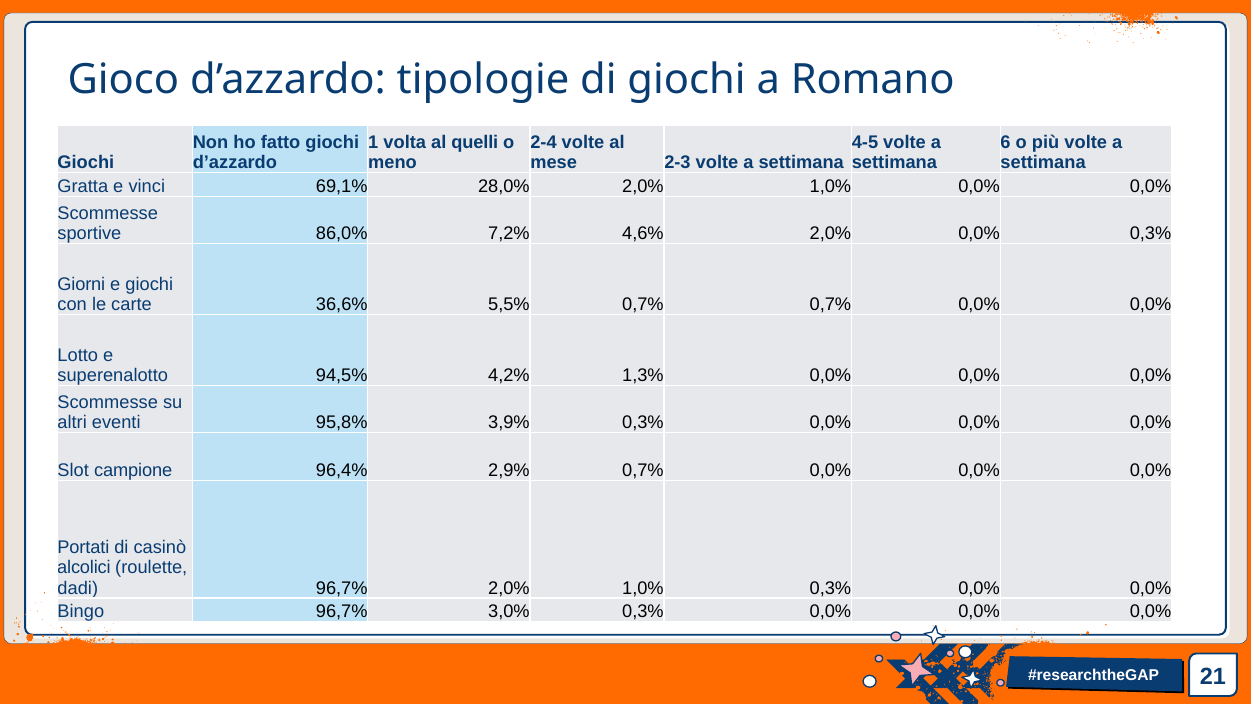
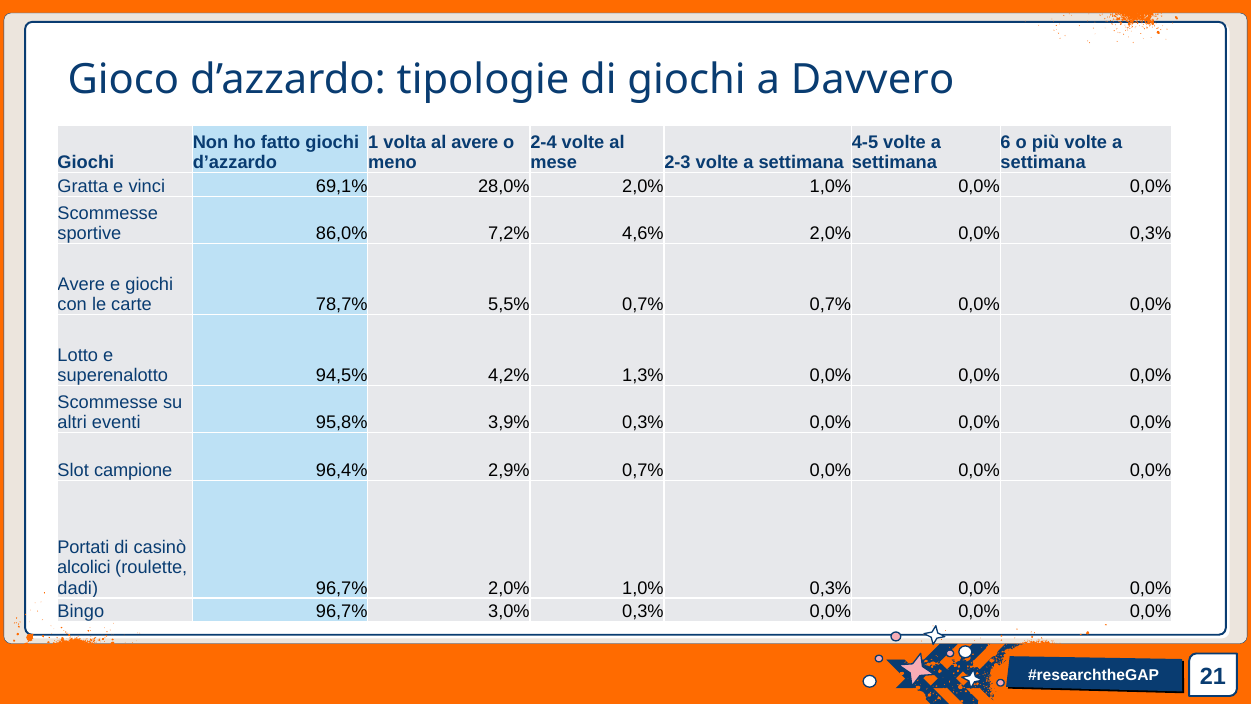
Romano: Romano -> Davvero
al quelli: quelli -> avere
Giorni at (81, 284): Giorni -> Avere
36,6%: 36,6% -> 78,7%
